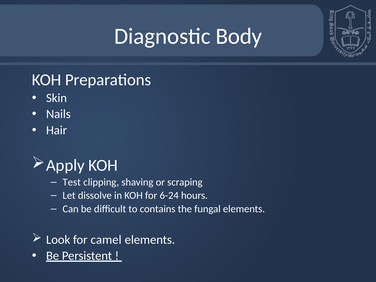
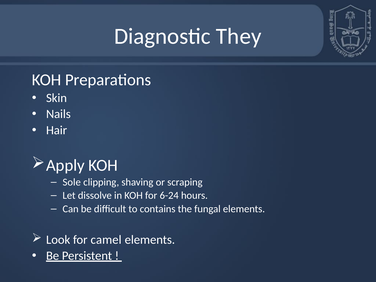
Body: Body -> They
Test: Test -> Sole
